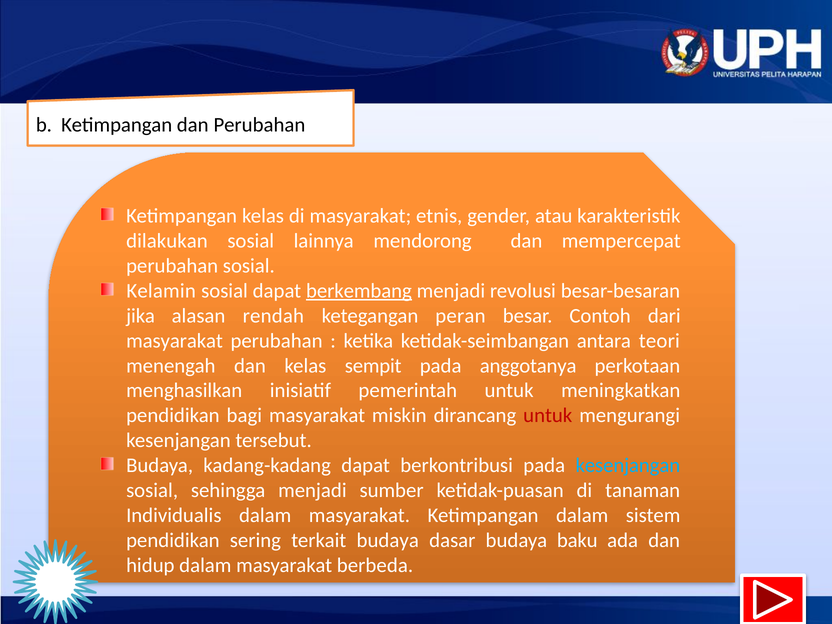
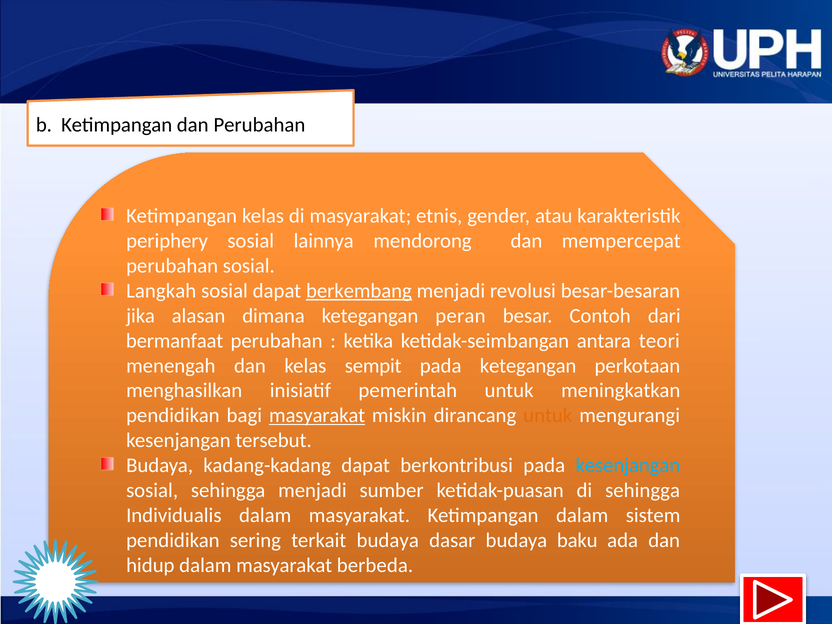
dilakukan: dilakukan -> periphery
Kelamin: Kelamin -> Langkah
rendah: rendah -> dimana
masyarakat at (175, 341): masyarakat -> bermanfaat
pada anggotanya: anggotanya -> ketegangan
masyarakat at (317, 416) underline: none -> present
untuk at (548, 416) colour: red -> orange
di tanaman: tanaman -> sehingga
